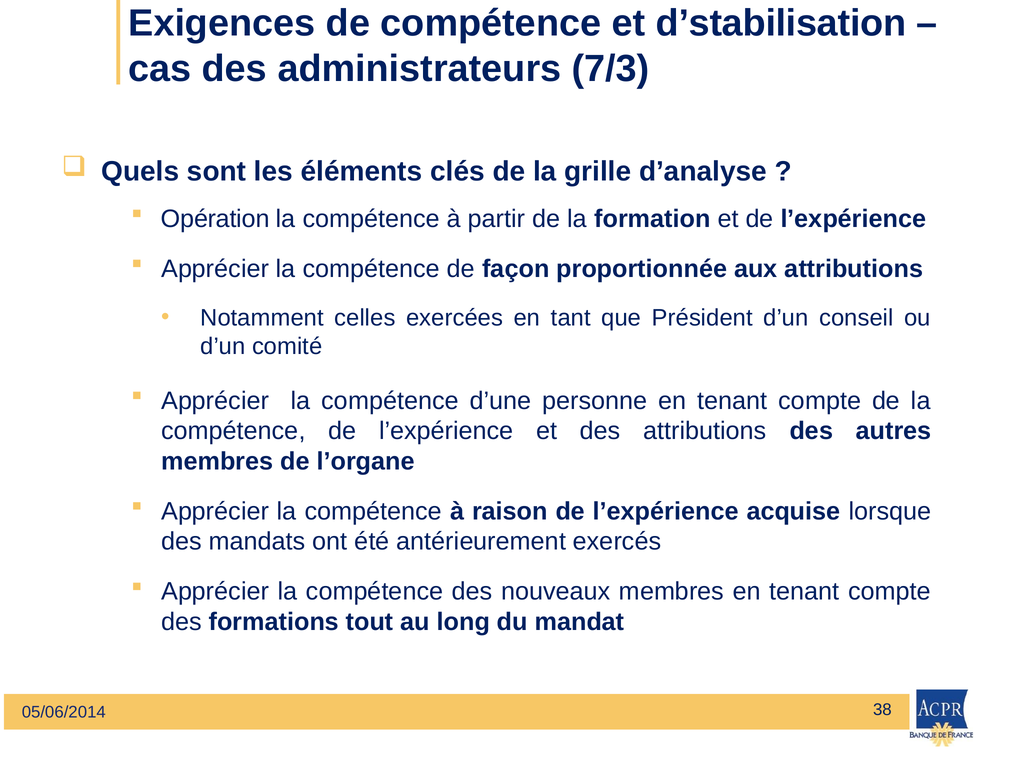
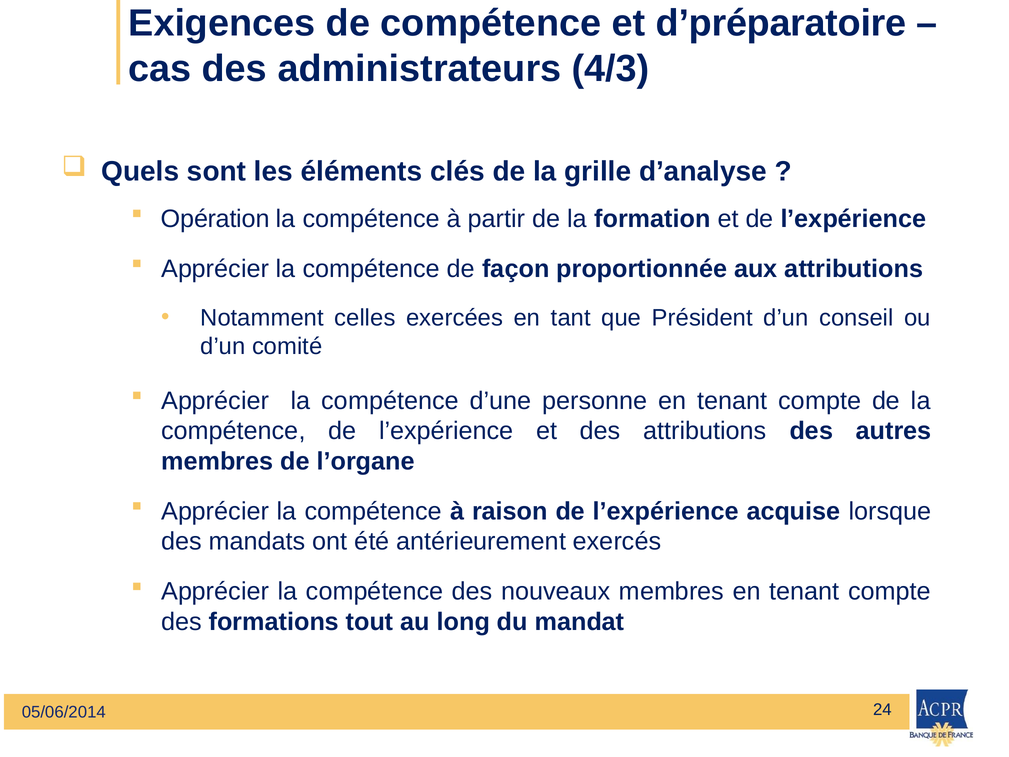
d’stabilisation: d’stabilisation -> d’préparatoire
7/3: 7/3 -> 4/3
38: 38 -> 24
